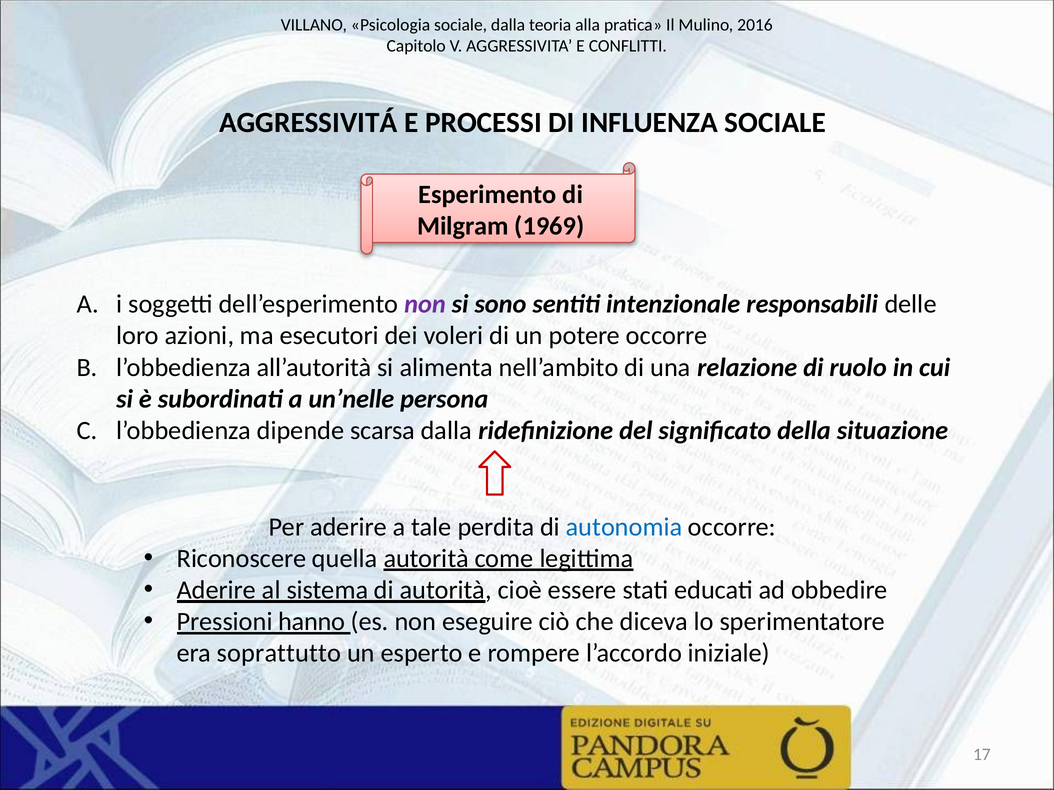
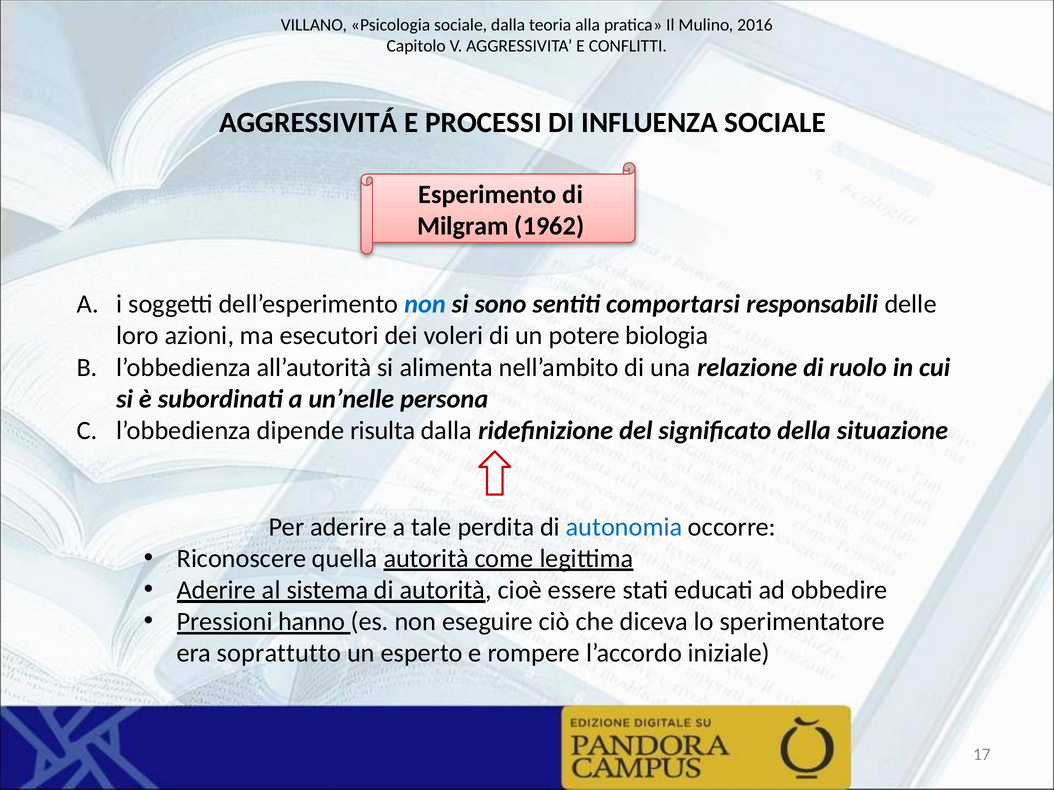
1969: 1969 -> 1962
non at (425, 304) colour: purple -> blue
intenzionale: intenzionale -> comportarsi
potere occorre: occorre -> biologia
scarsa: scarsa -> risulta
